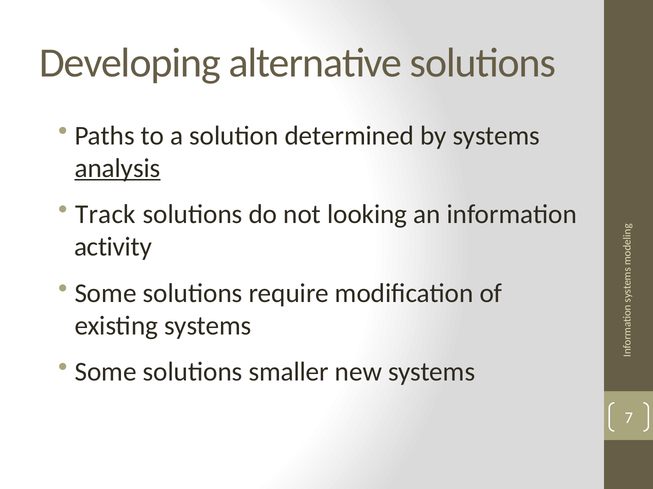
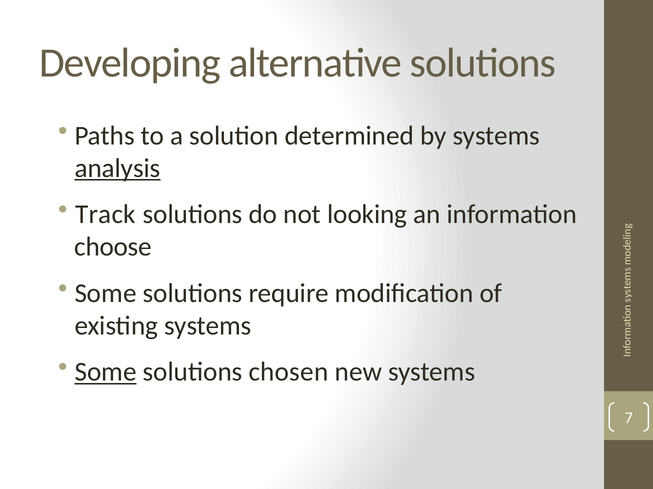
activity: activity -> choose
Some at (106, 372) underline: none -> present
smaller: smaller -> chosen
